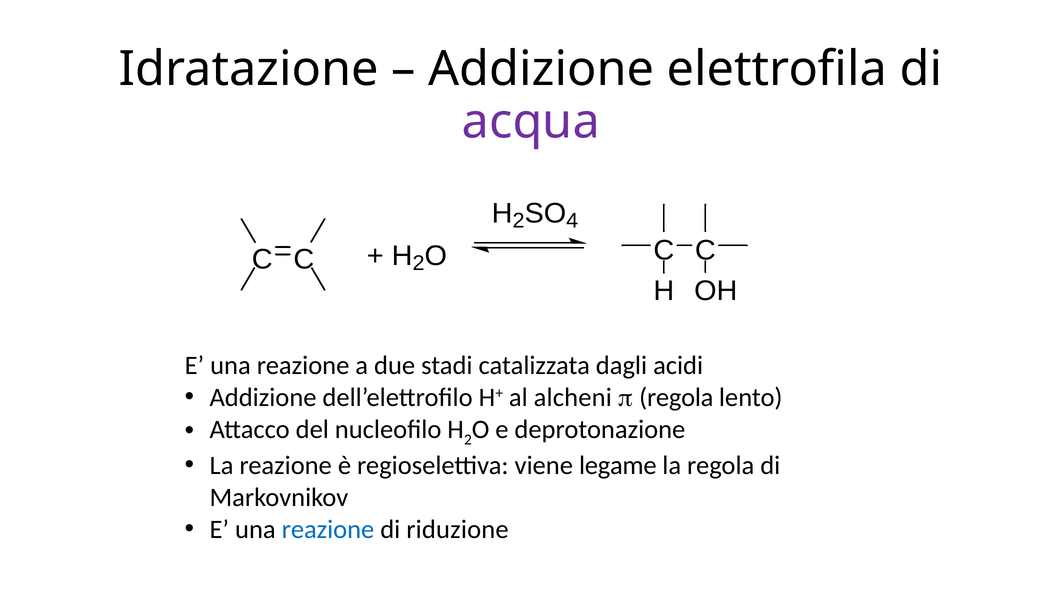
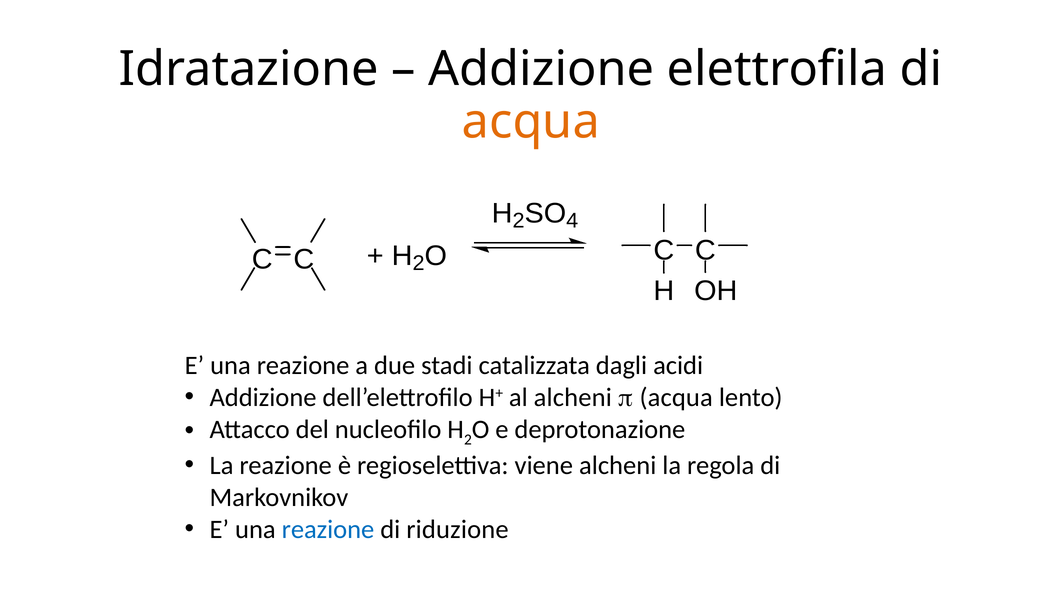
acqua at (531, 122) colour: purple -> orange
p regola: regola -> acqua
viene legame: legame -> alcheni
